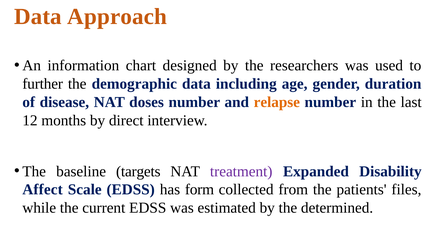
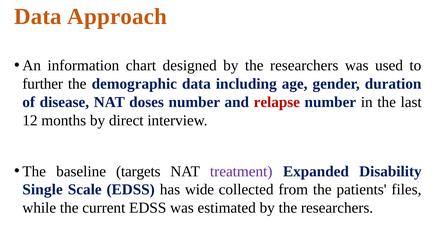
relapse colour: orange -> red
Affect: Affect -> Single
form: form -> wide
estimated by the determined: determined -> researchers
